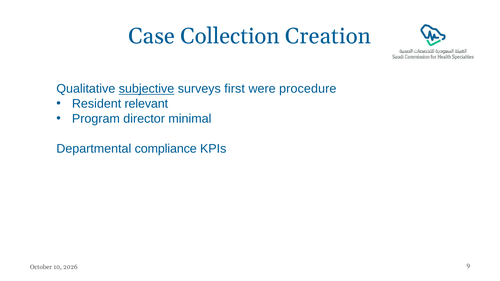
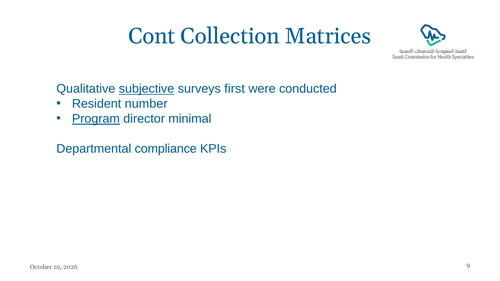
Case: Case -> Cont
Creation: Creation -> Matrices
procedure: procedure -> conducted
relevant: relevant -> number
Program underline: none -> present
